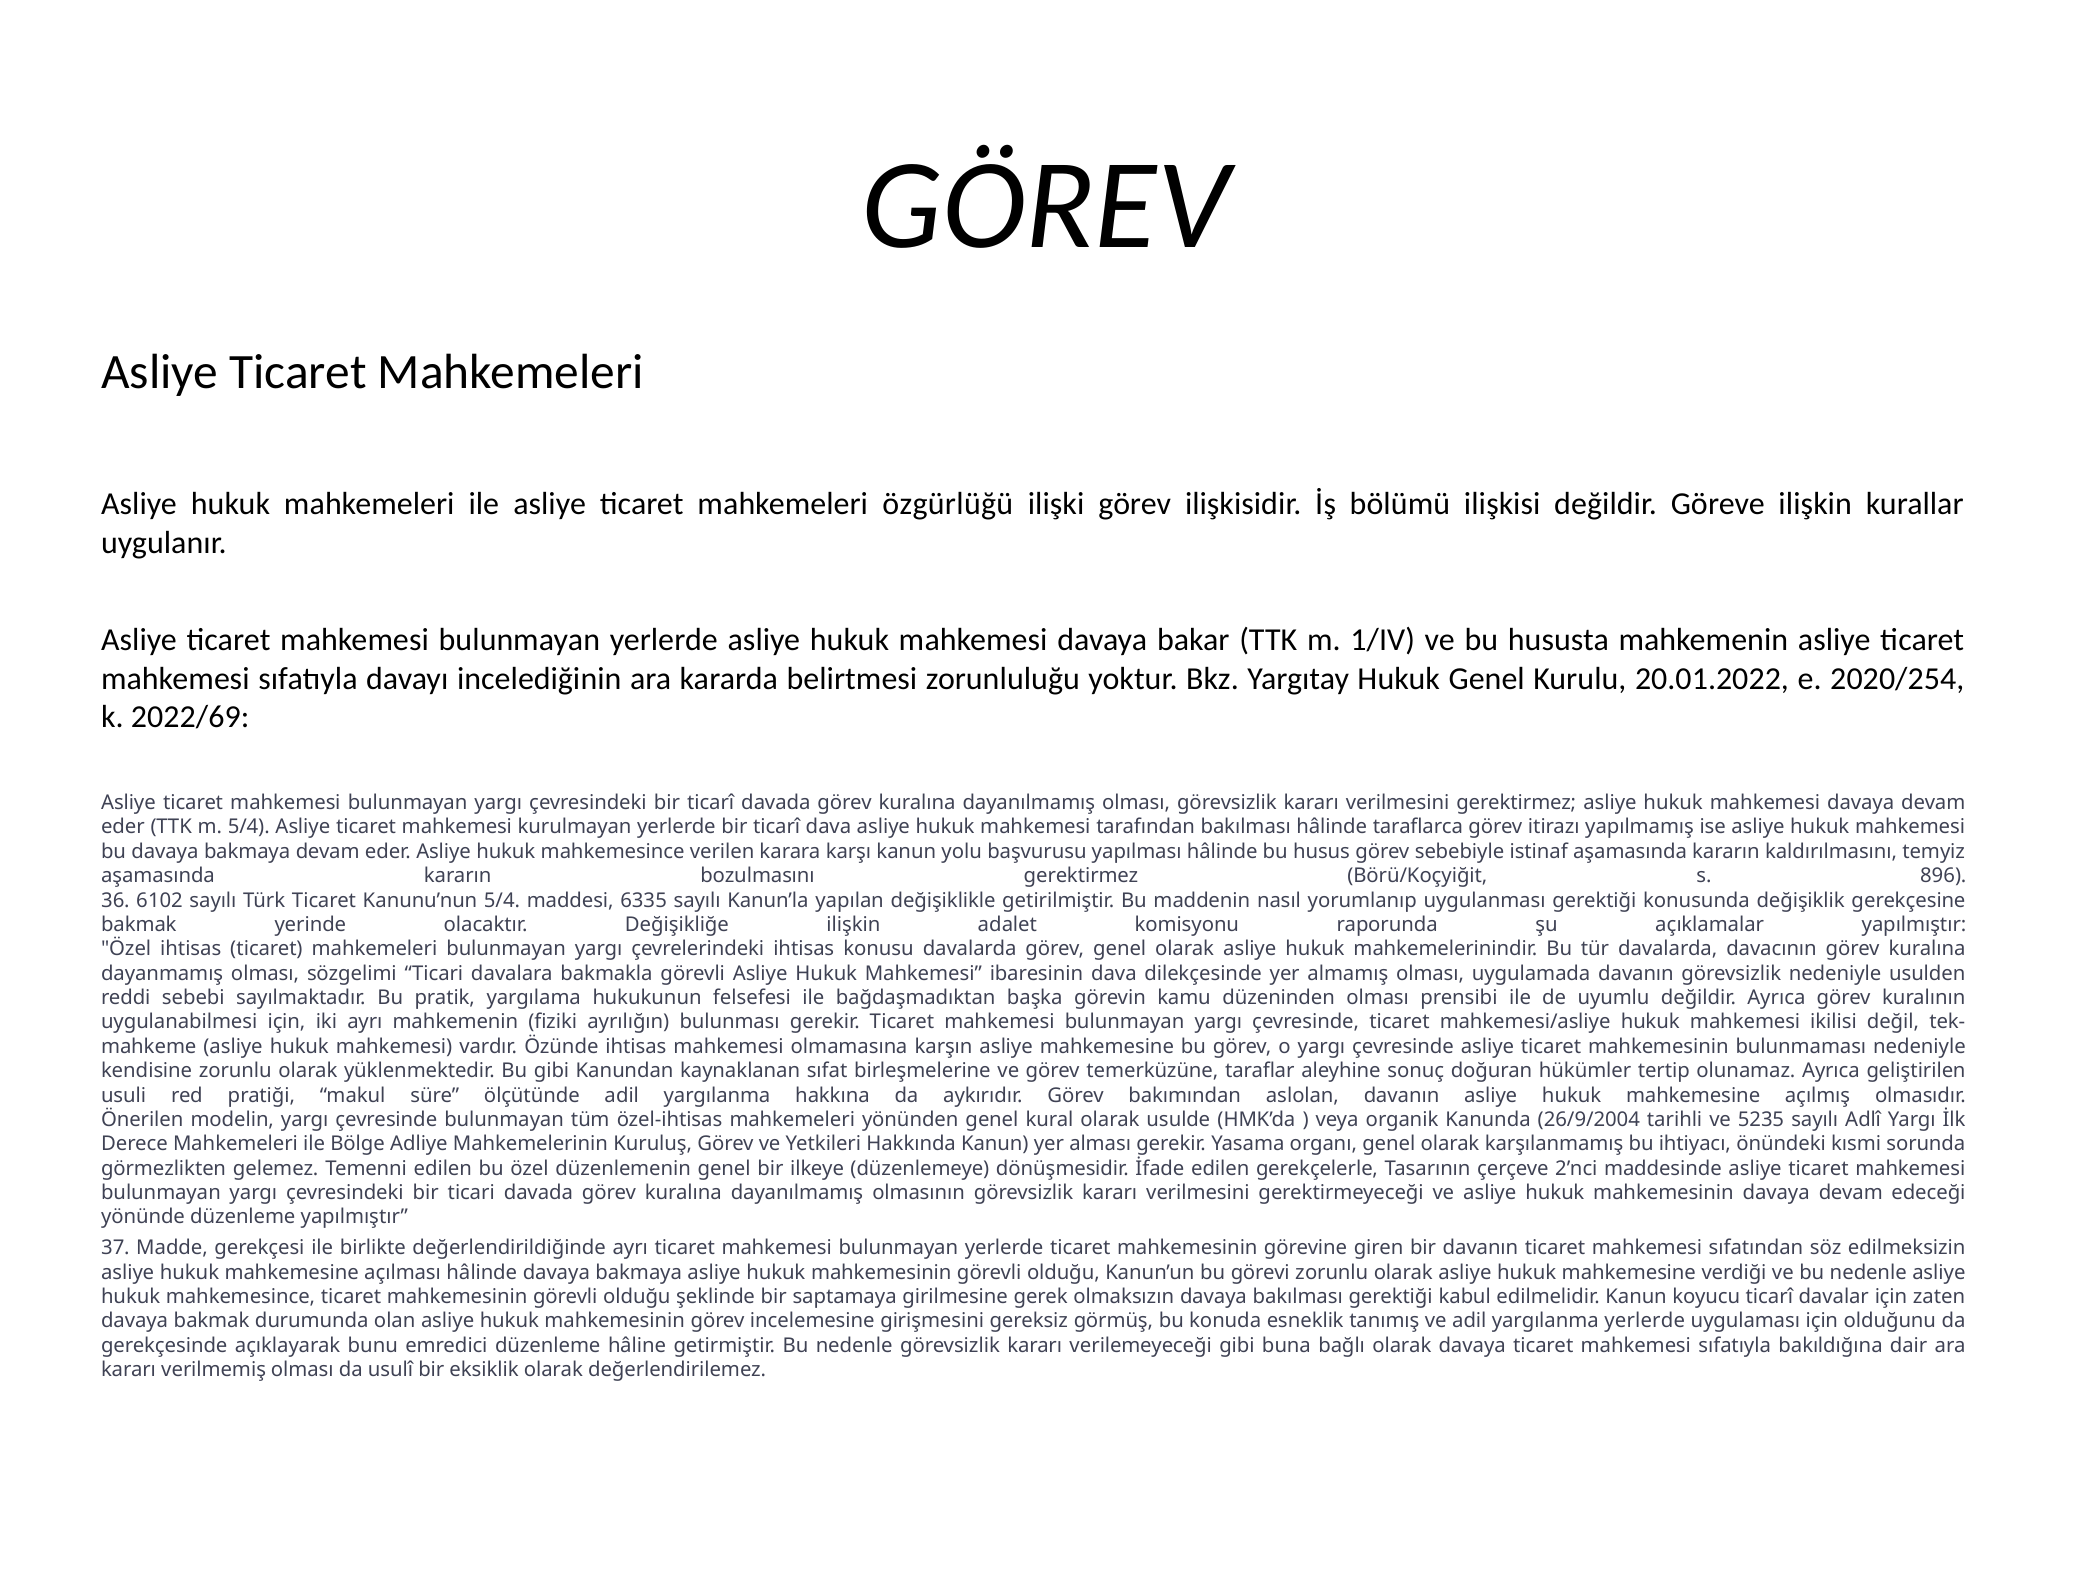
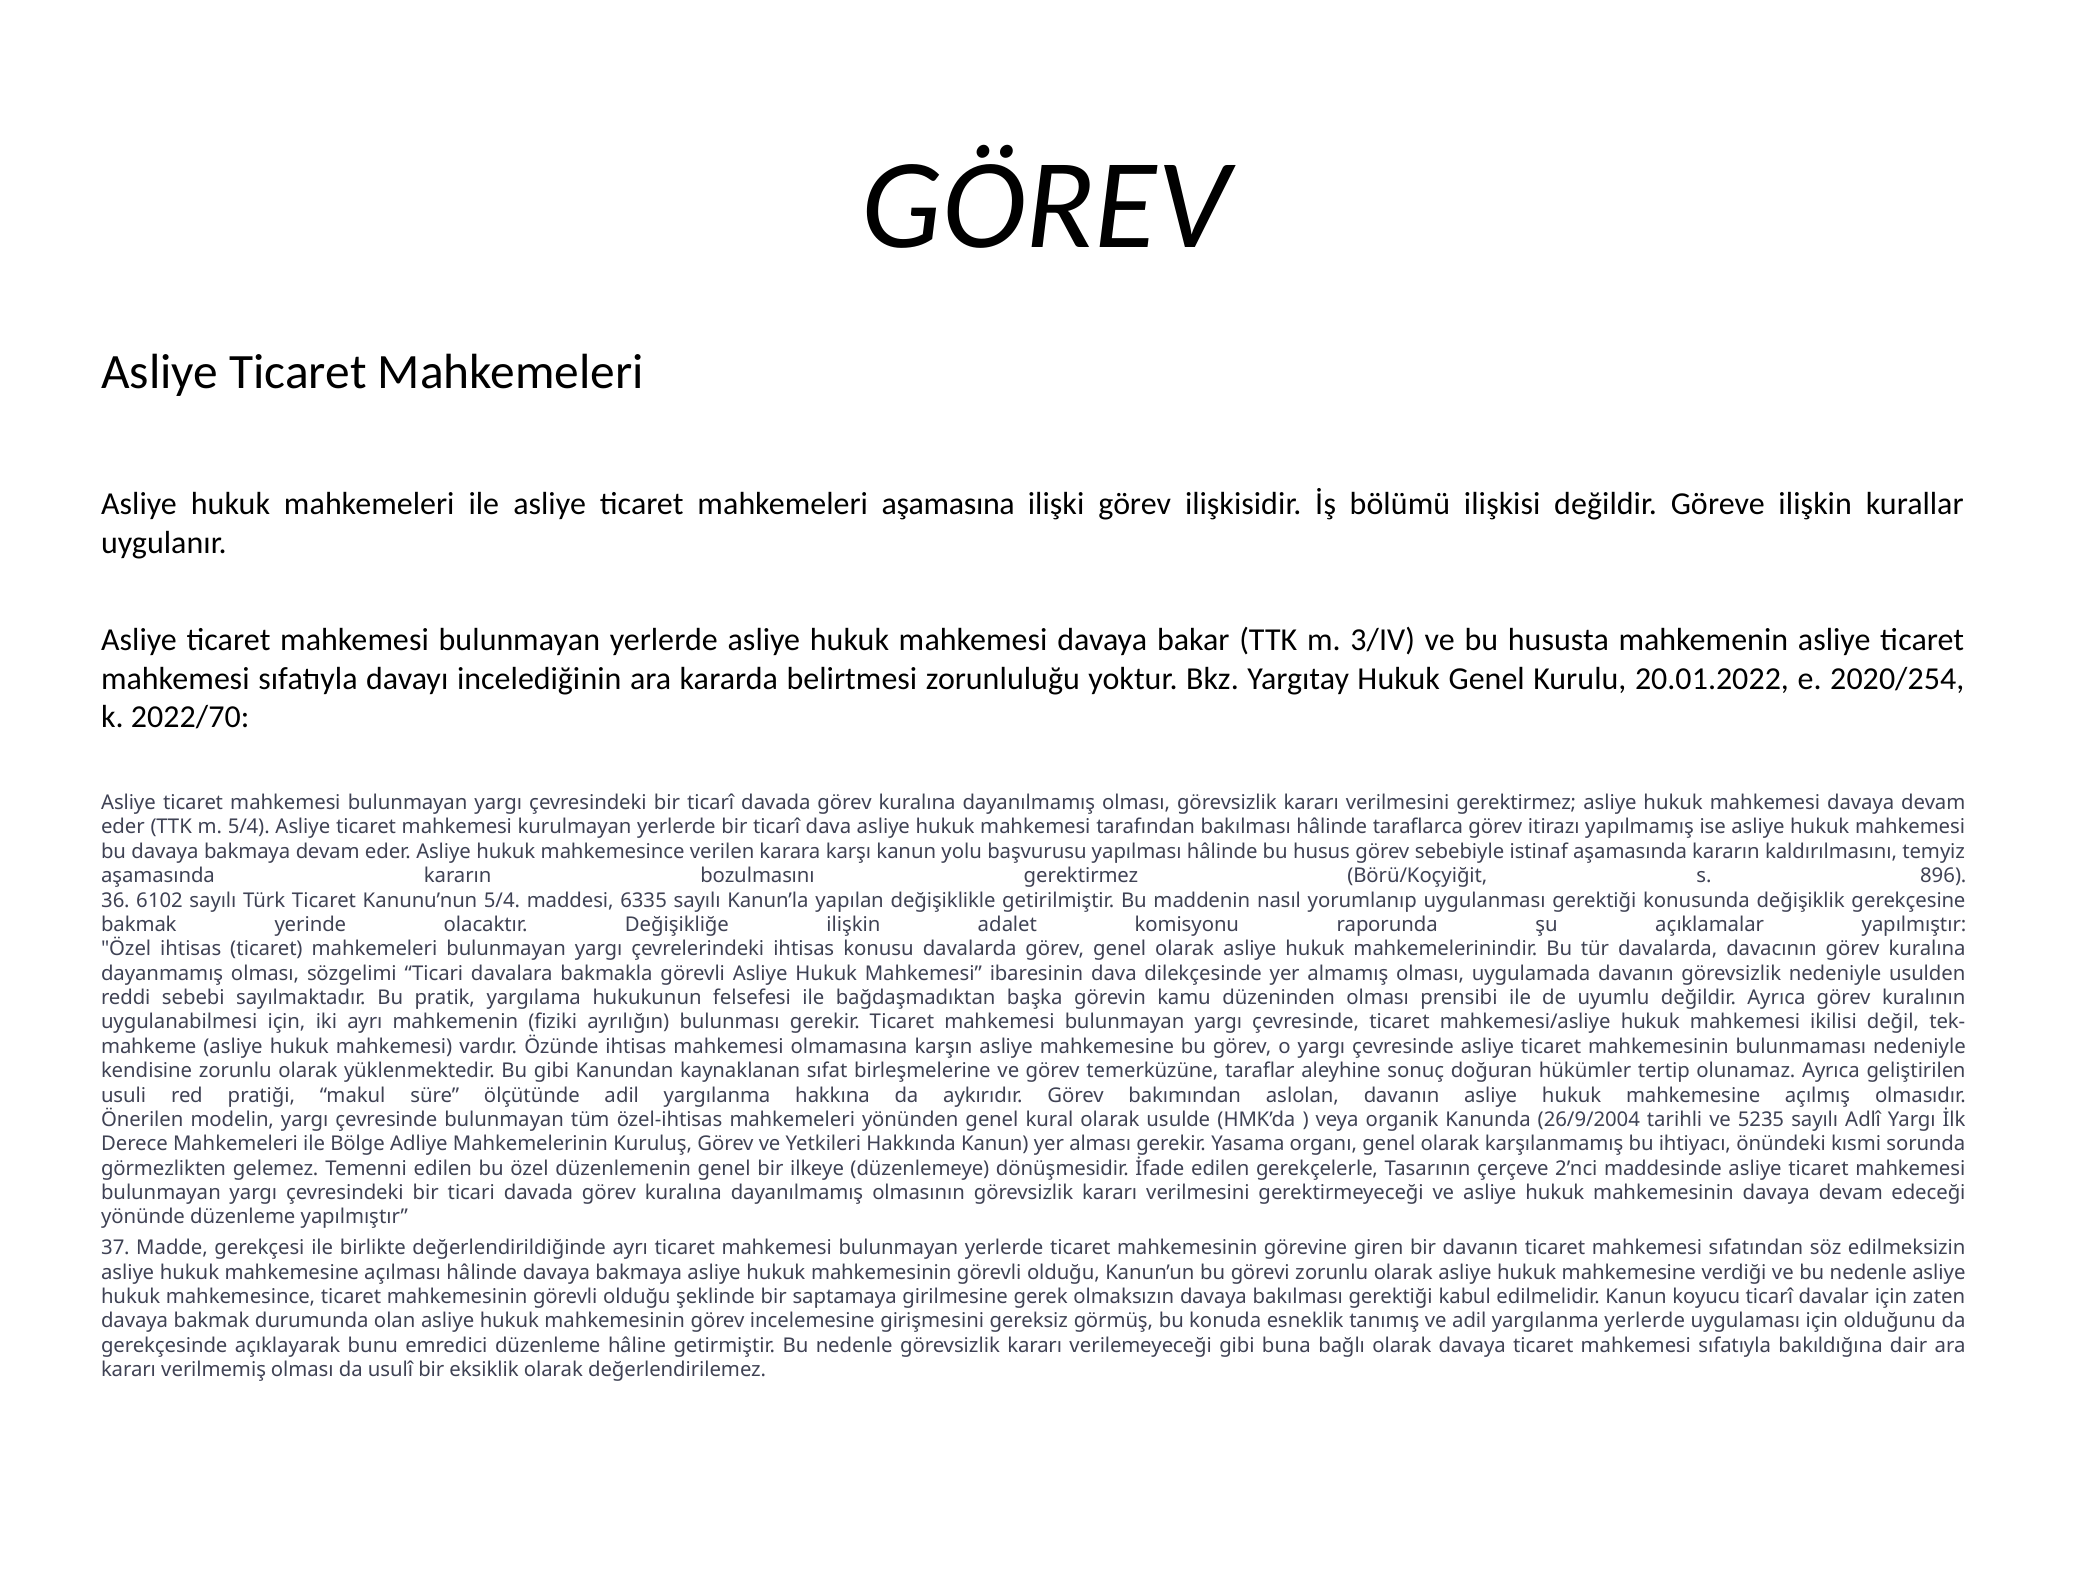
özgürlüğü: özgürlüğü -> aşamasına
1/IV: 1/IV -> 3/IV
2022/69: 2022/69 -> 2022/70
